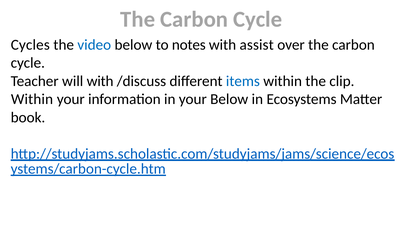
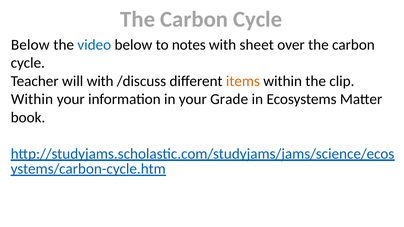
Cycles at (30, 45): Cycles -> Below
assist: assist -> sheet
items colour: blue -> orange
your Below: Below -> Grade
